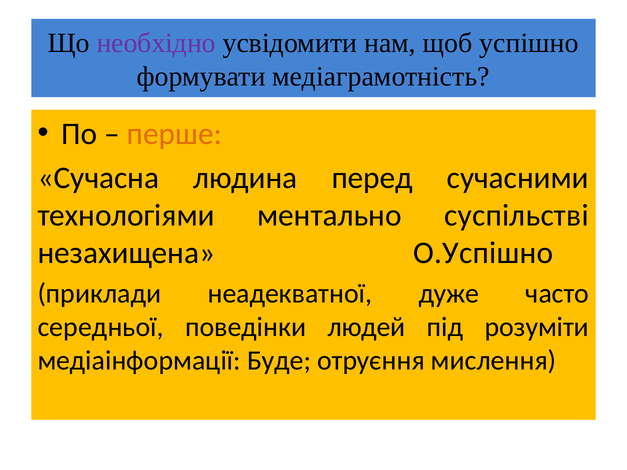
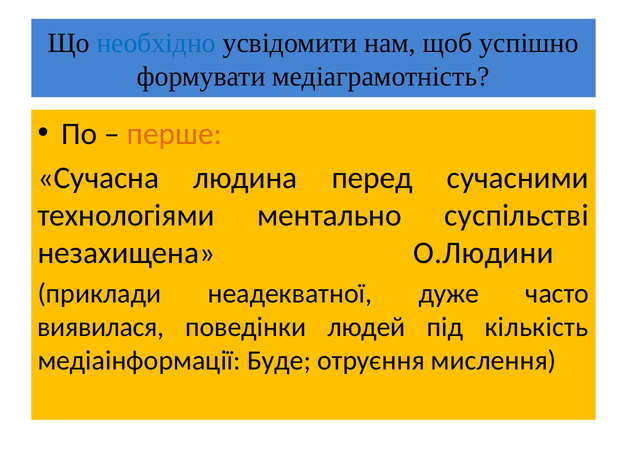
необхідно colour: purple -> blue
О.Успішно: О.Успішно -> О.Людини
середньої: середньої -> виявилася
розуміти: розуміти -> кількість
